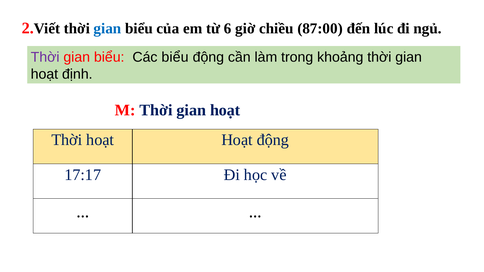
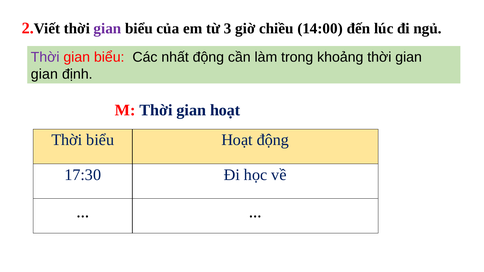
gian at (107, 28) colour: blue -> purple
6: 6 -> 3
87:00: 87:00 -> 14:00
Các biểu: biểu -> nhất
hoạt at (44, 74): hoạt -> gian
Thời hoạt: hoạt -> biểu
17:17: 17:17 -> 17:30
